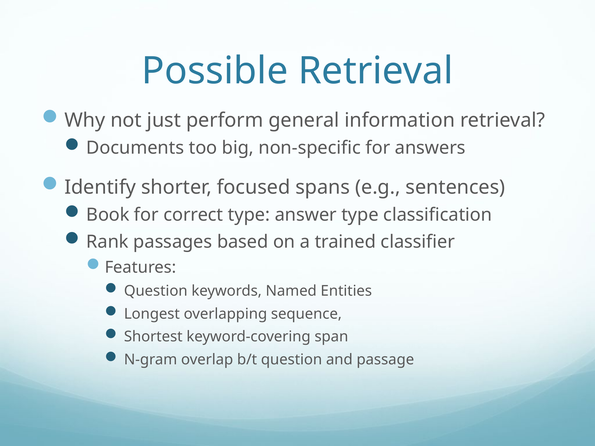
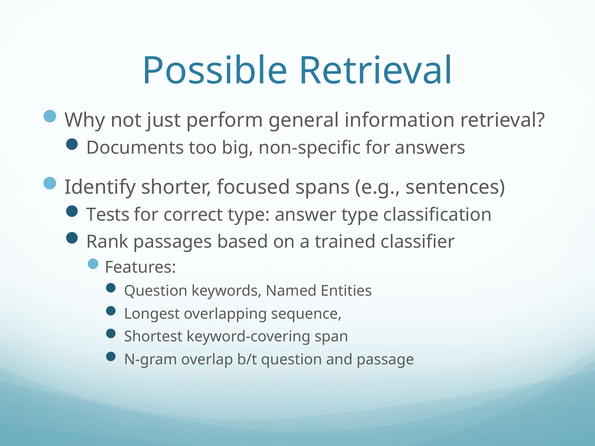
Book: Book -> Tests
